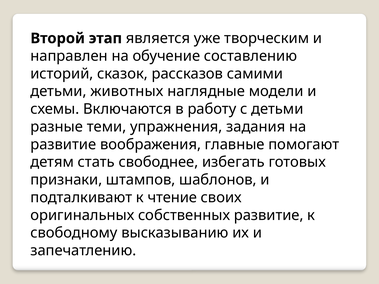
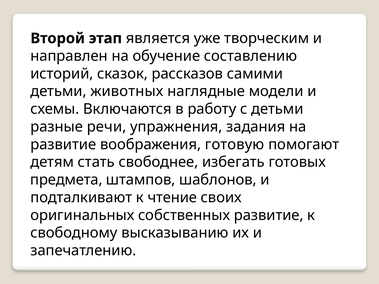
теми: теми -> речи
главные: главные -> готовую
признаки: признаки -> предмета
